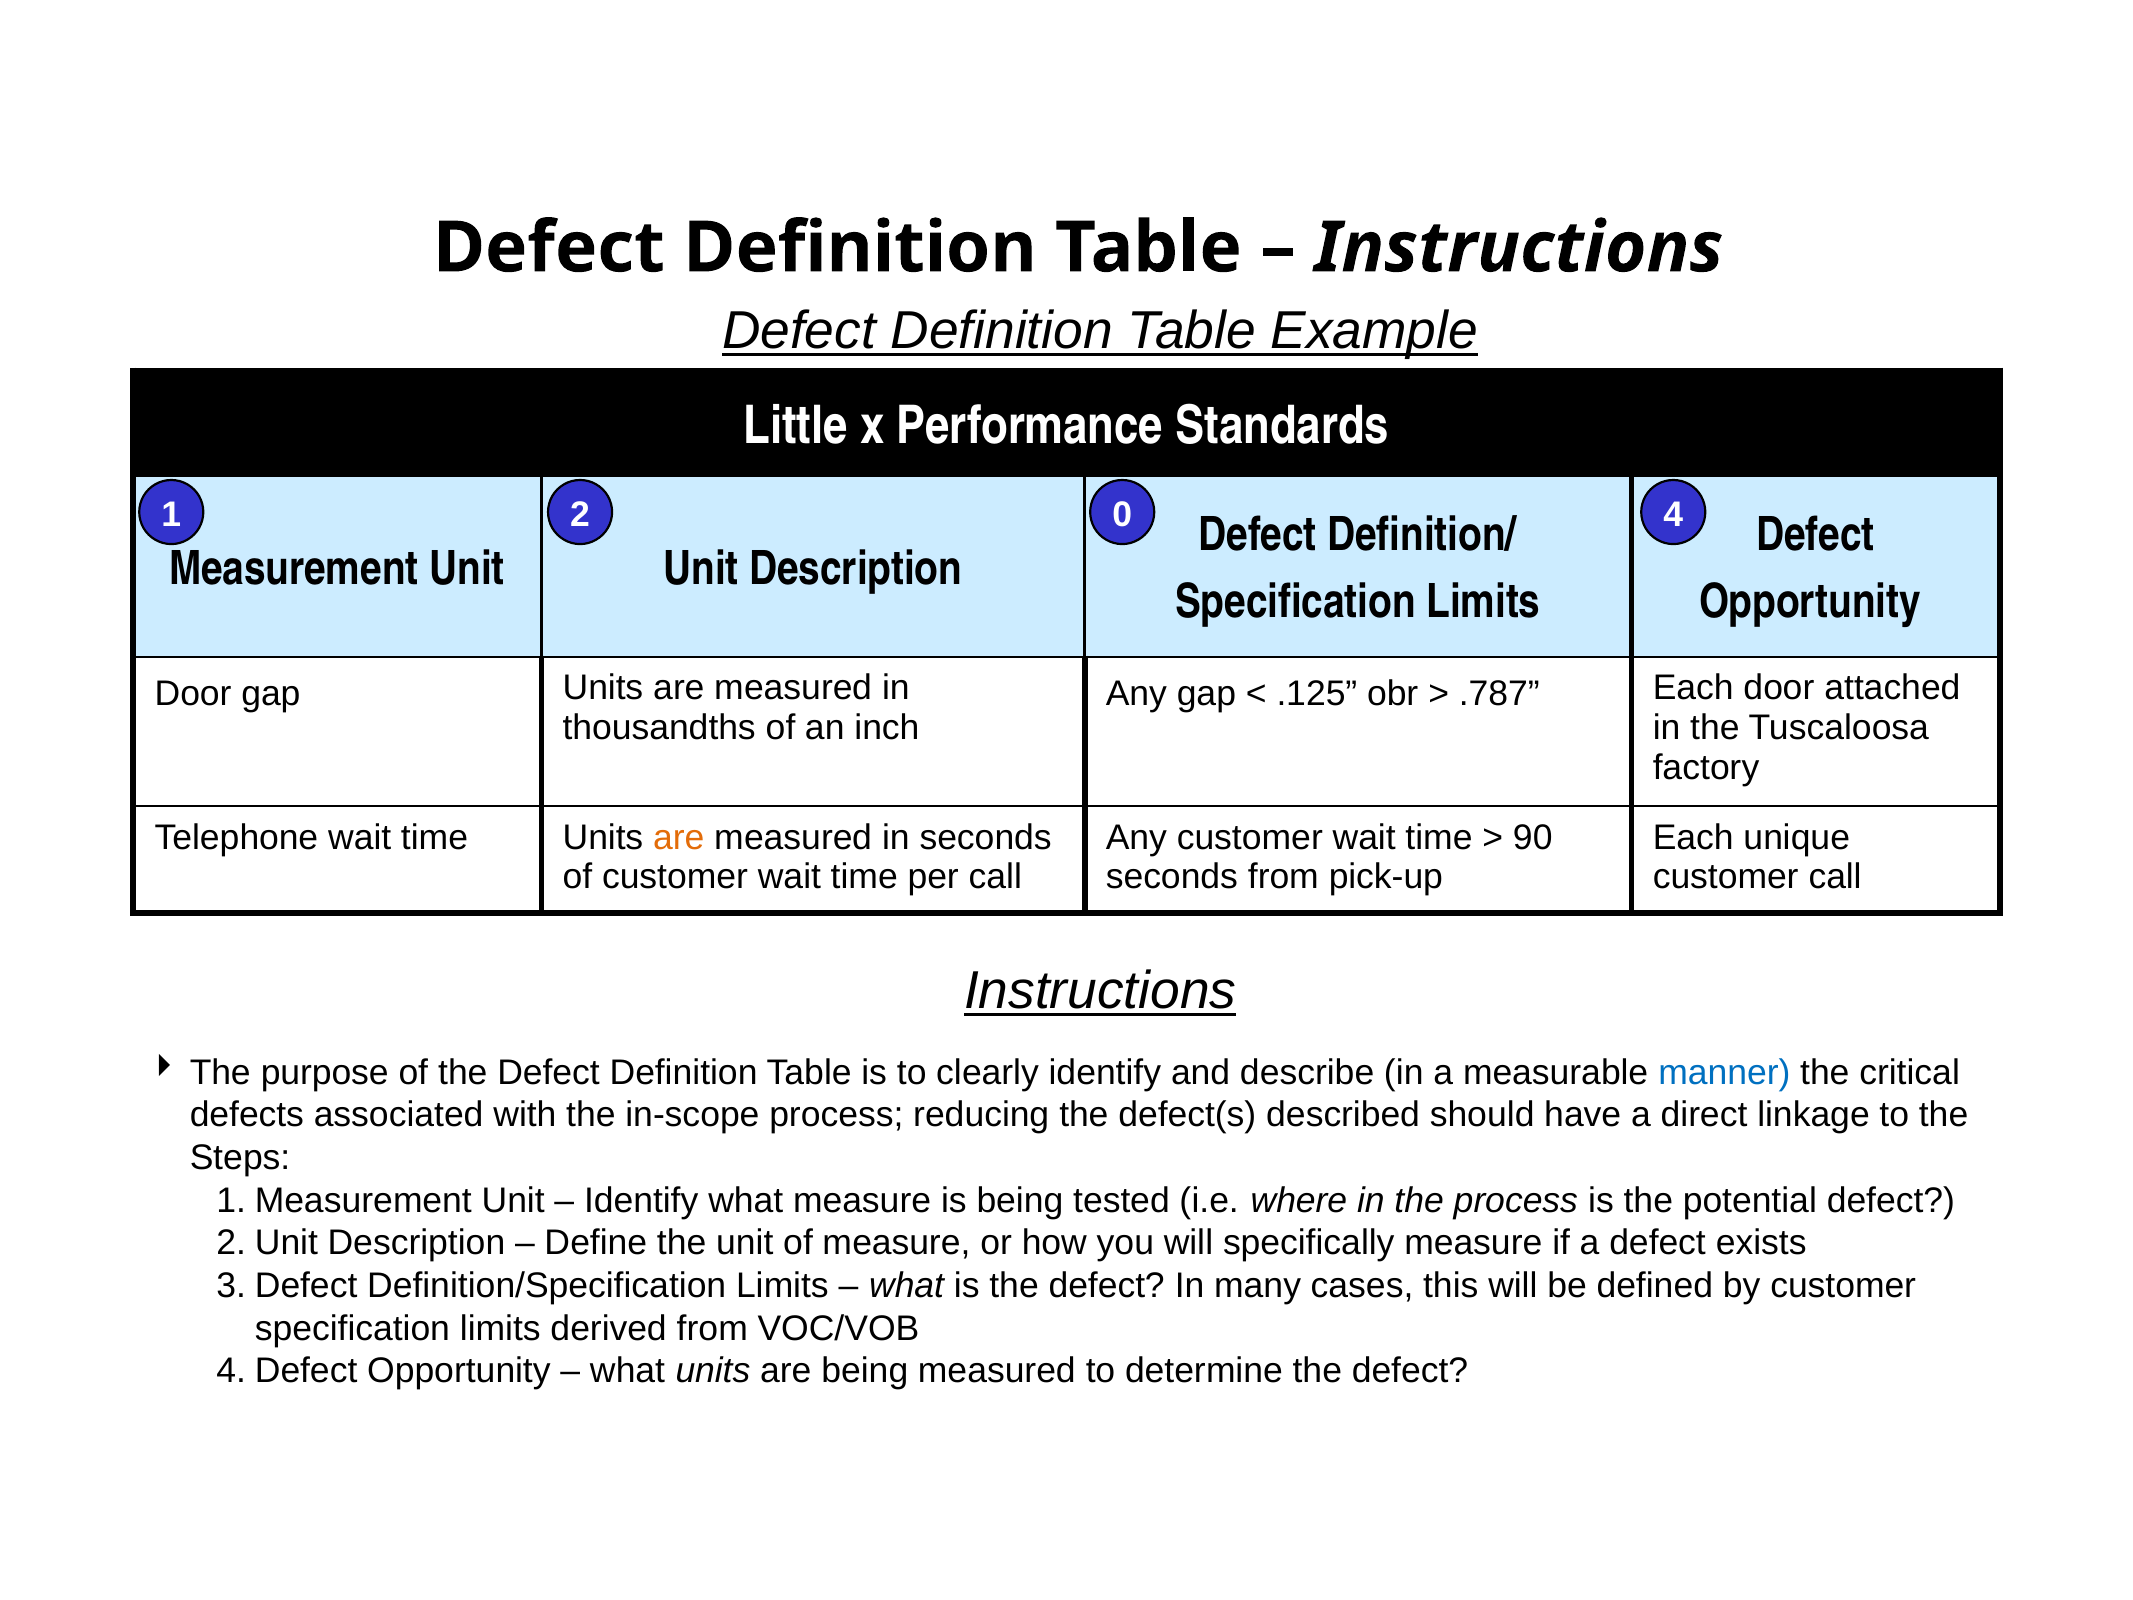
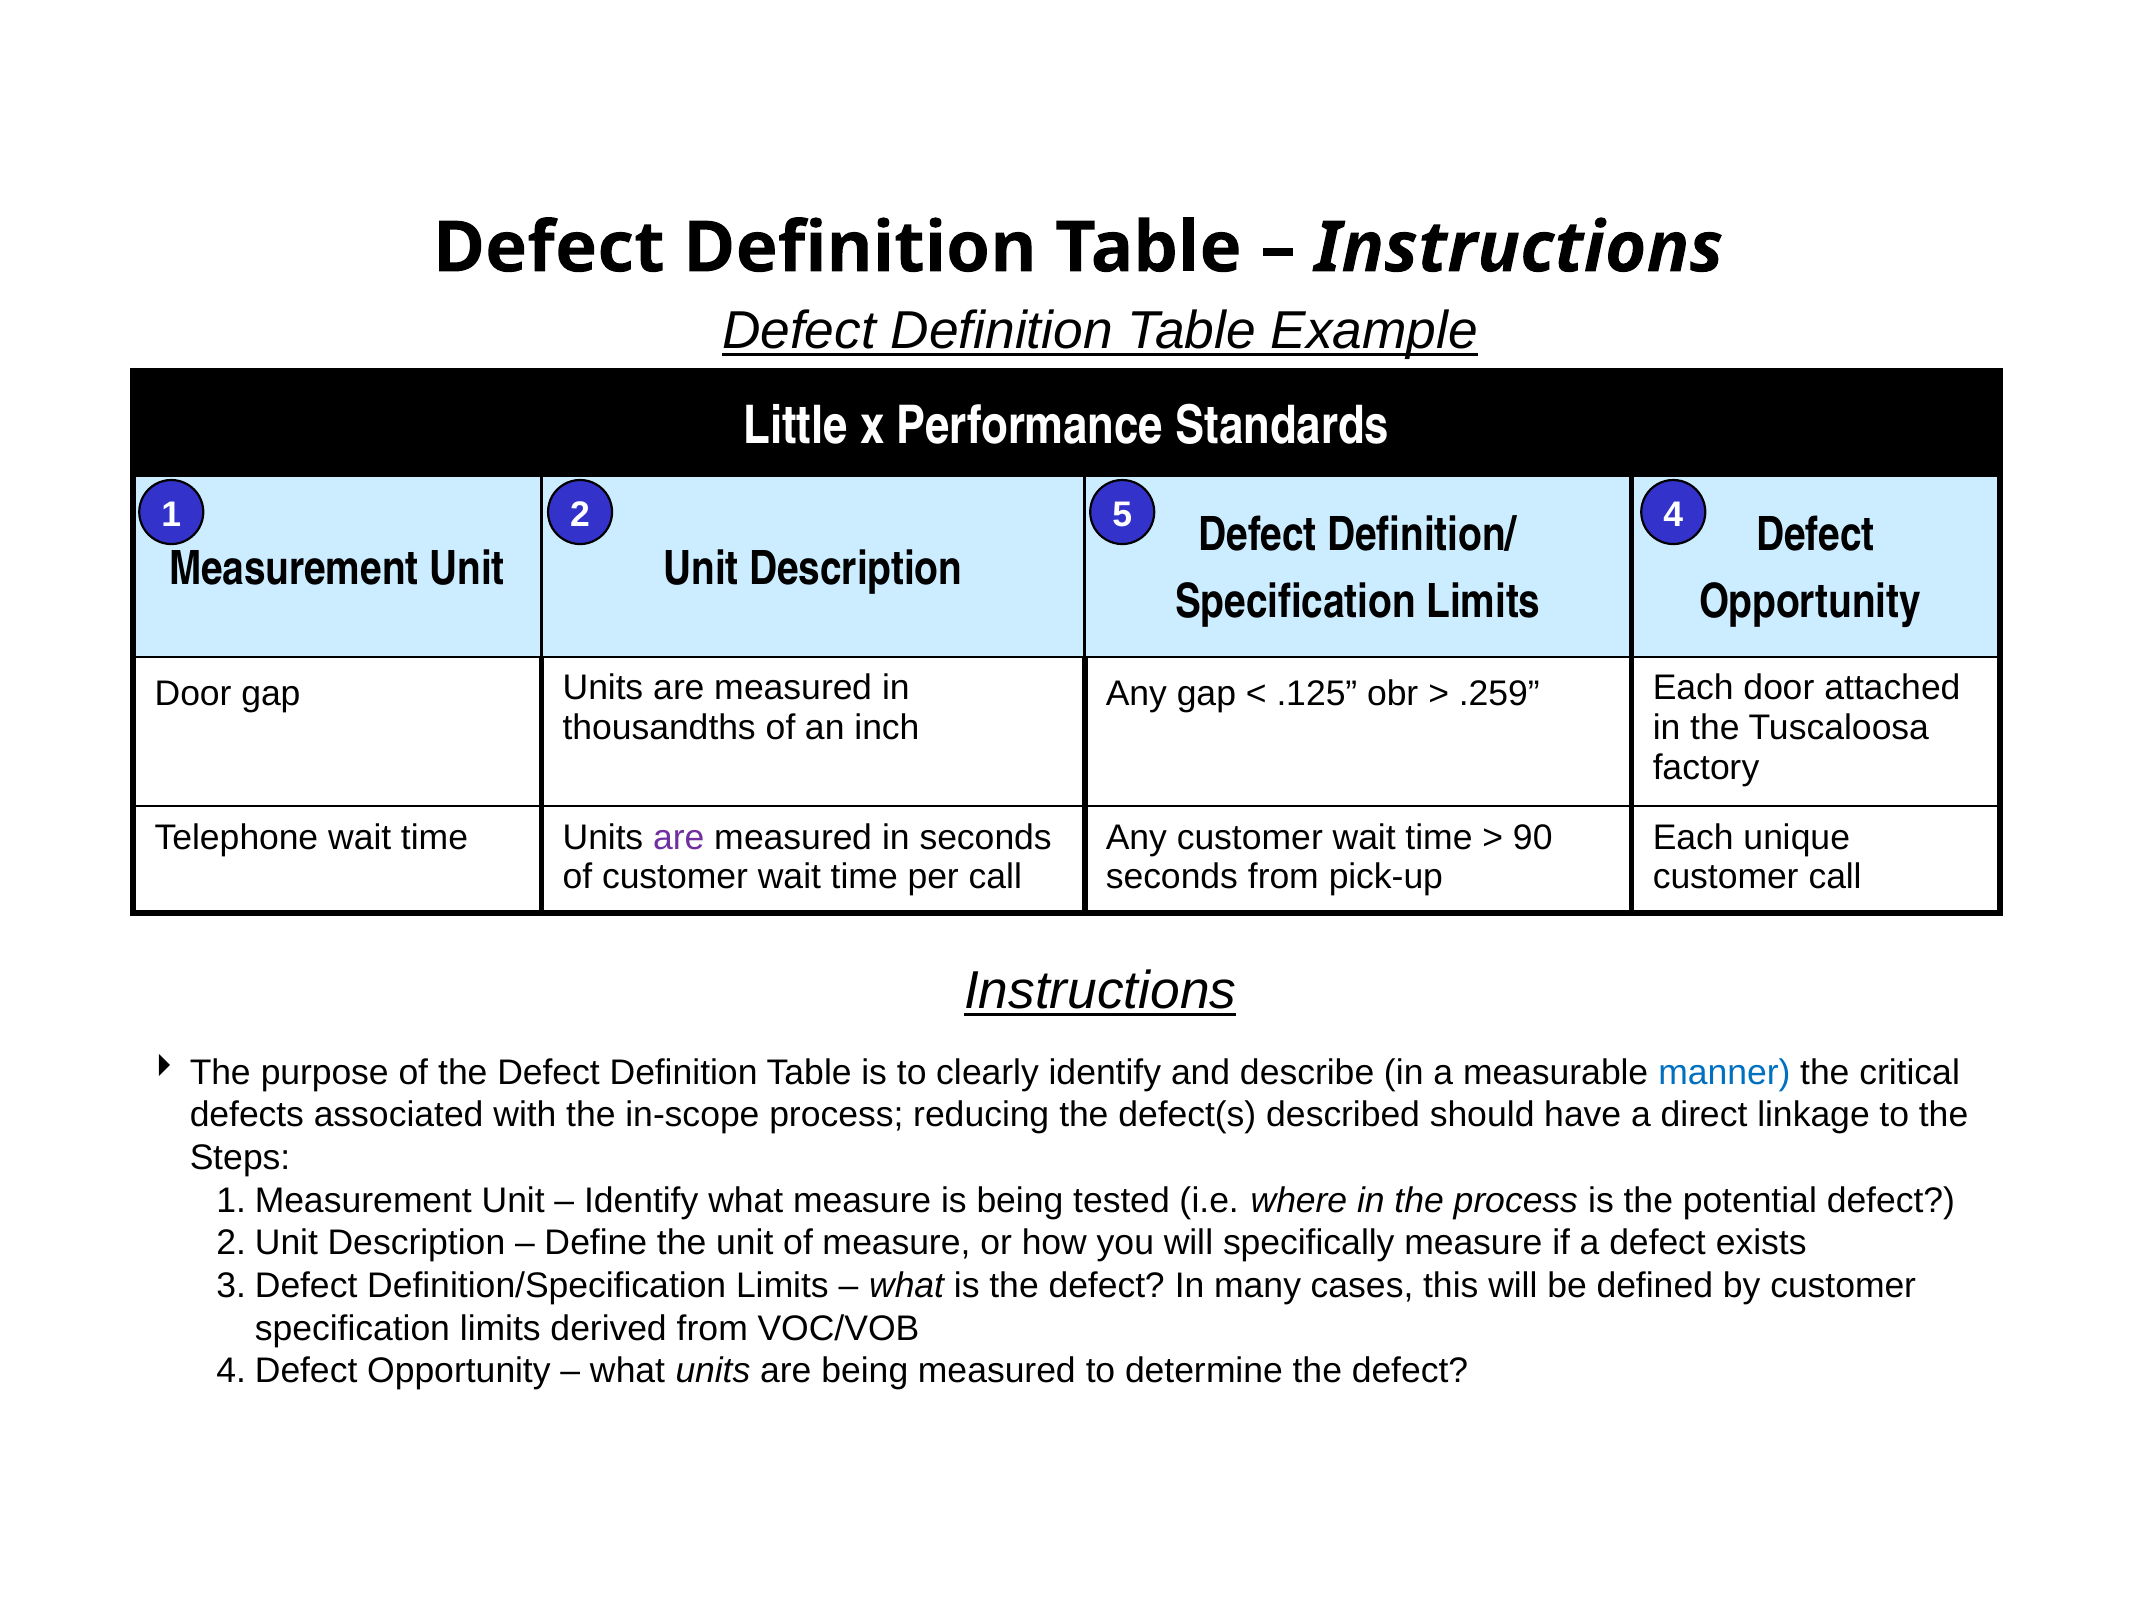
0: 0 -> 5
.787: .787 -> .259
are at (679, 837) colour: orange -> purple
